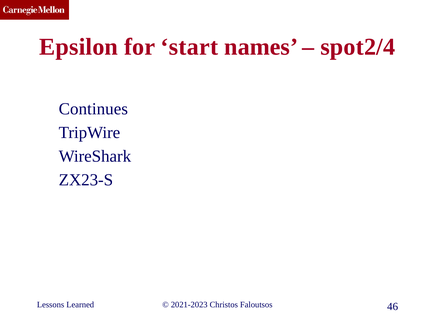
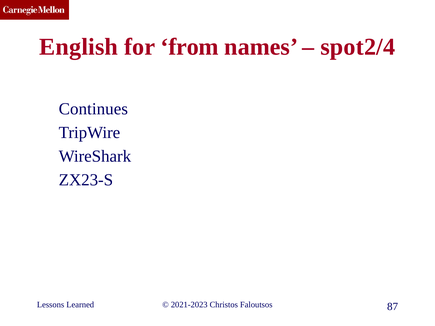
Epsilon: Epsilon -> English
start: start -> from
46: 46 -> 87
